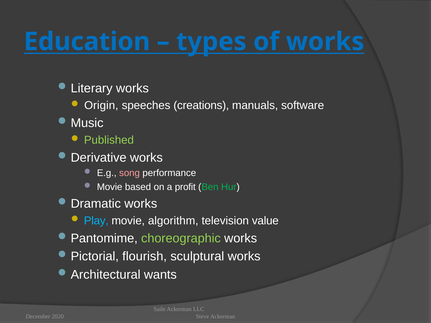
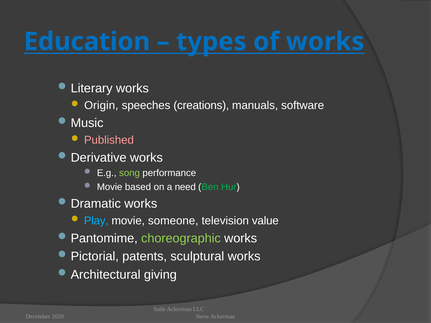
Published colour: light green -> pink
song colour: pink -> light green
profit: profit -> need
algorithm: algorithm -> someone
flourish: flourish -> patents
wants: wants -> giving
